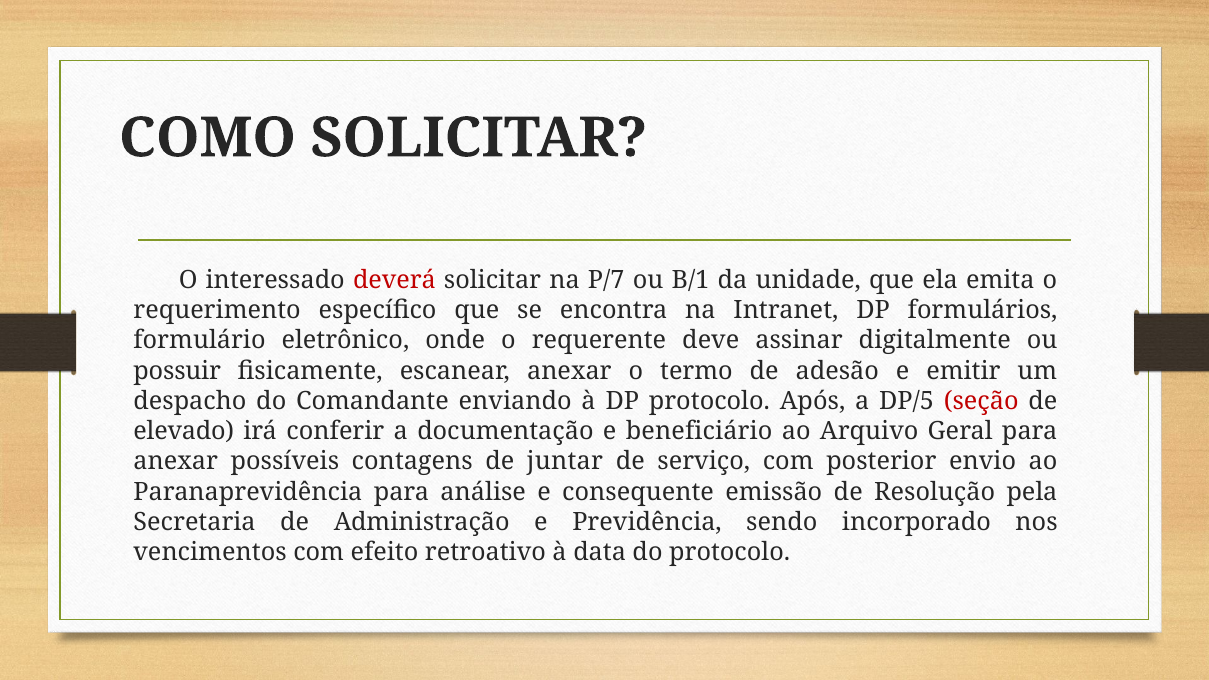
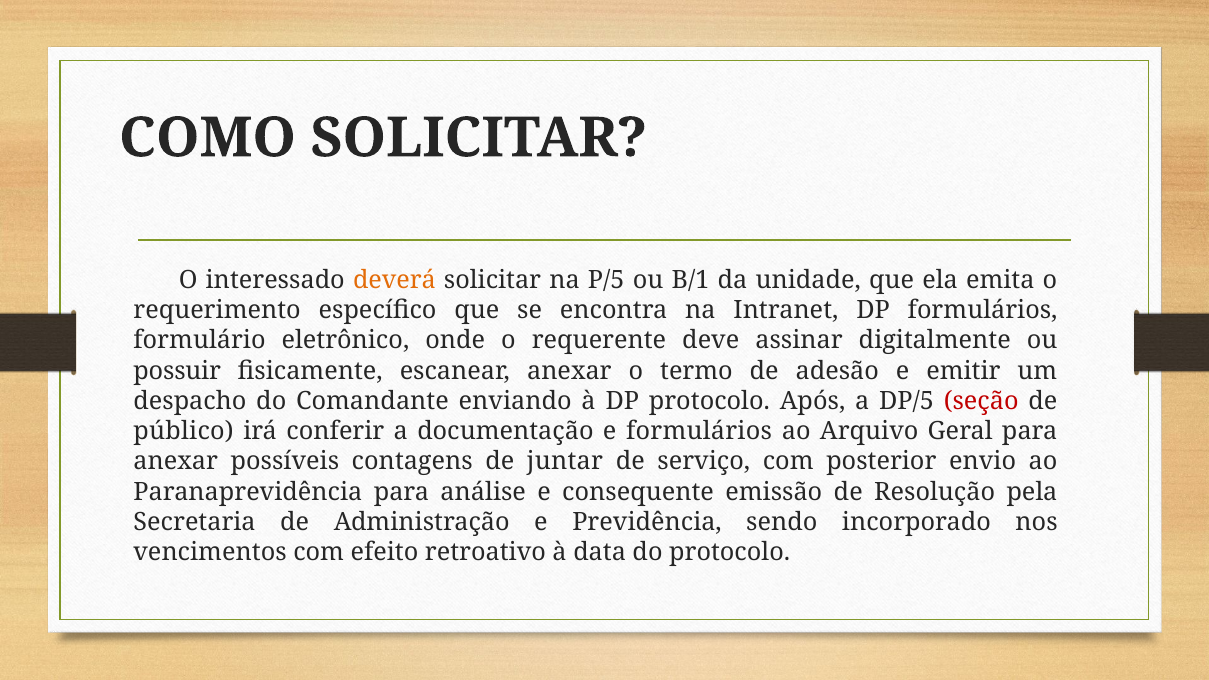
deverá colour: red -> orange
P/7: P/7 -> P/5
elevado: elevado -> público
e beneficiário: beneficiário -> formulários
